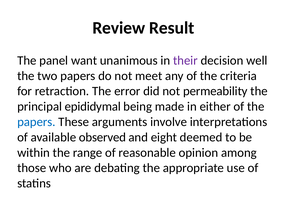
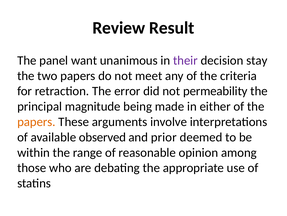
well: well -> stay
epididymal: epididymal -> magnitude
papers at (36, 121) colour: blue -> orange
eight: eight -> prior
